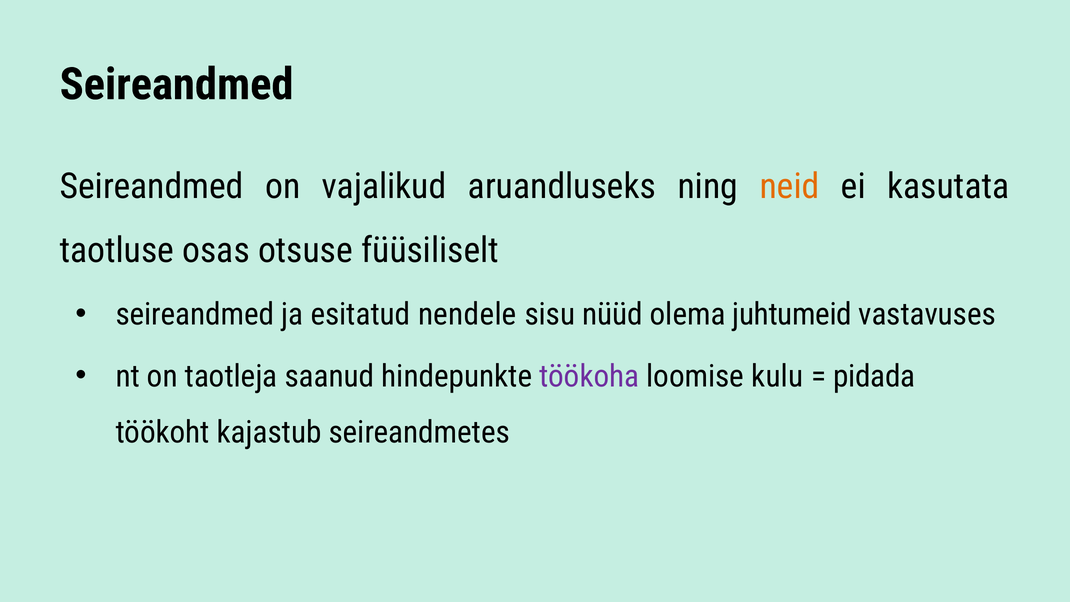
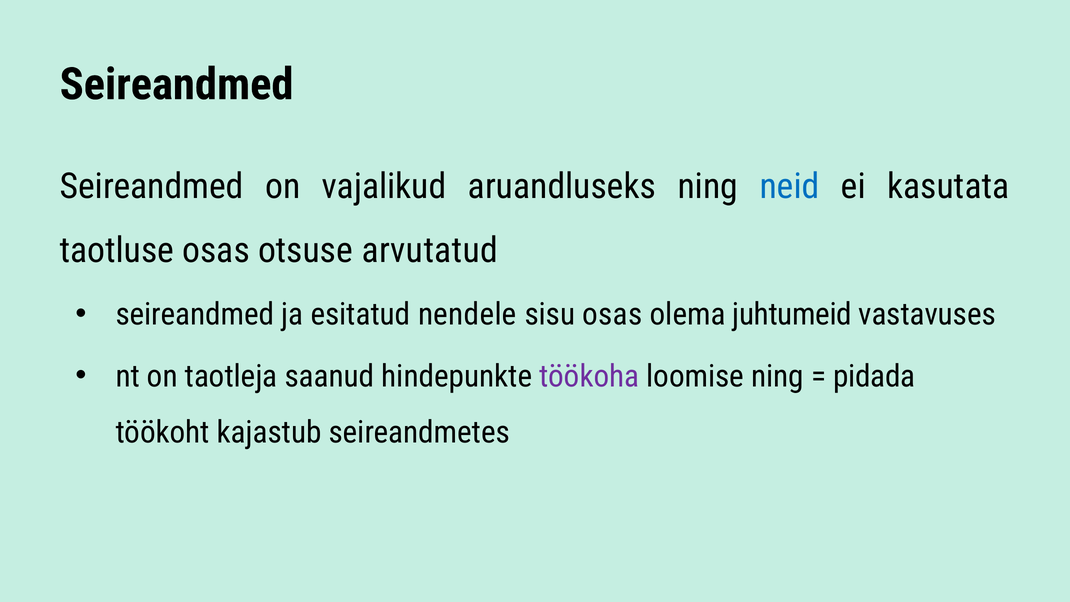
neid colour: orange -> blue
füüsiliselt: füüsiliselt -> arvutatud
sisu nüüd: nüüd -> osas
loomise kulu: kulu -> ning
